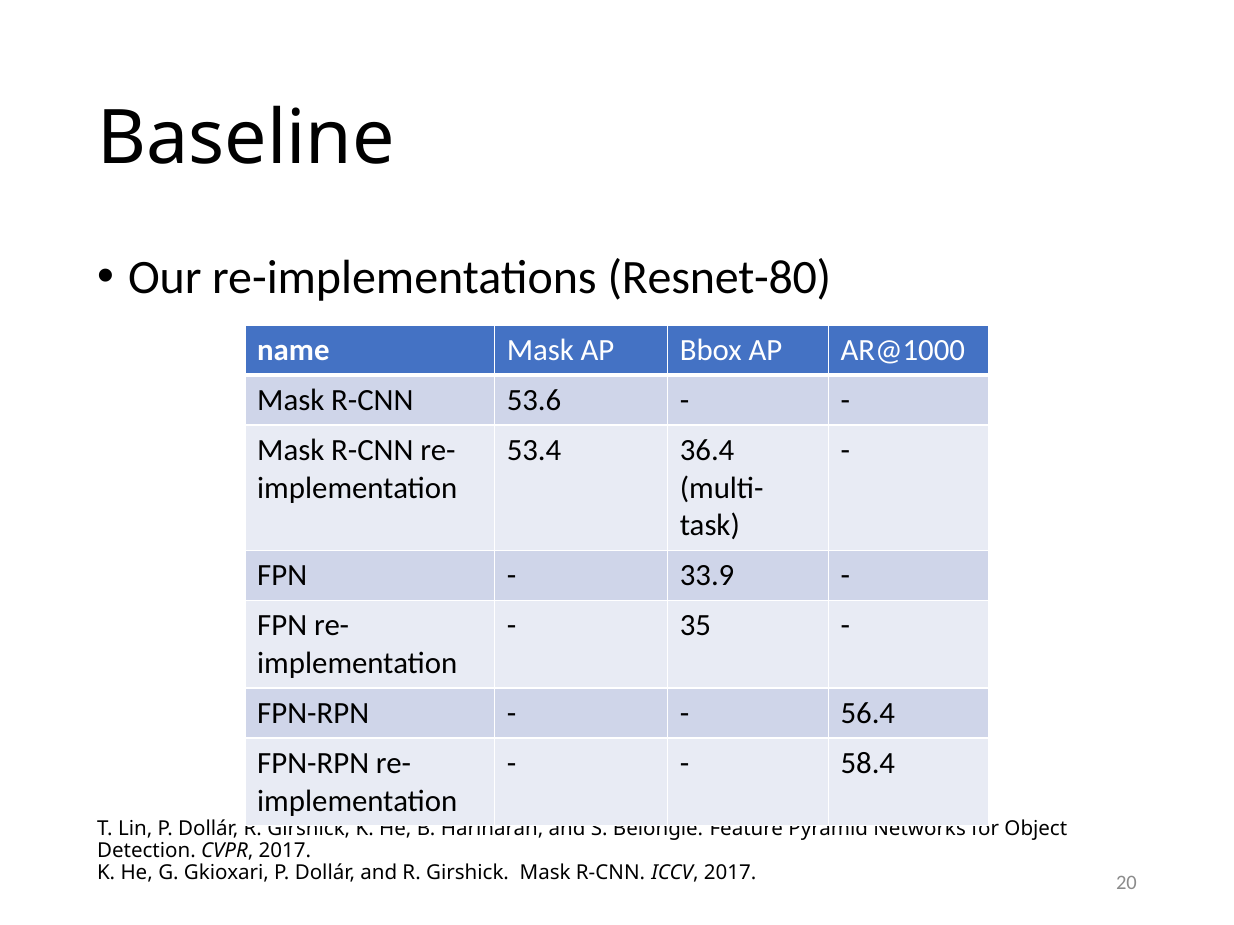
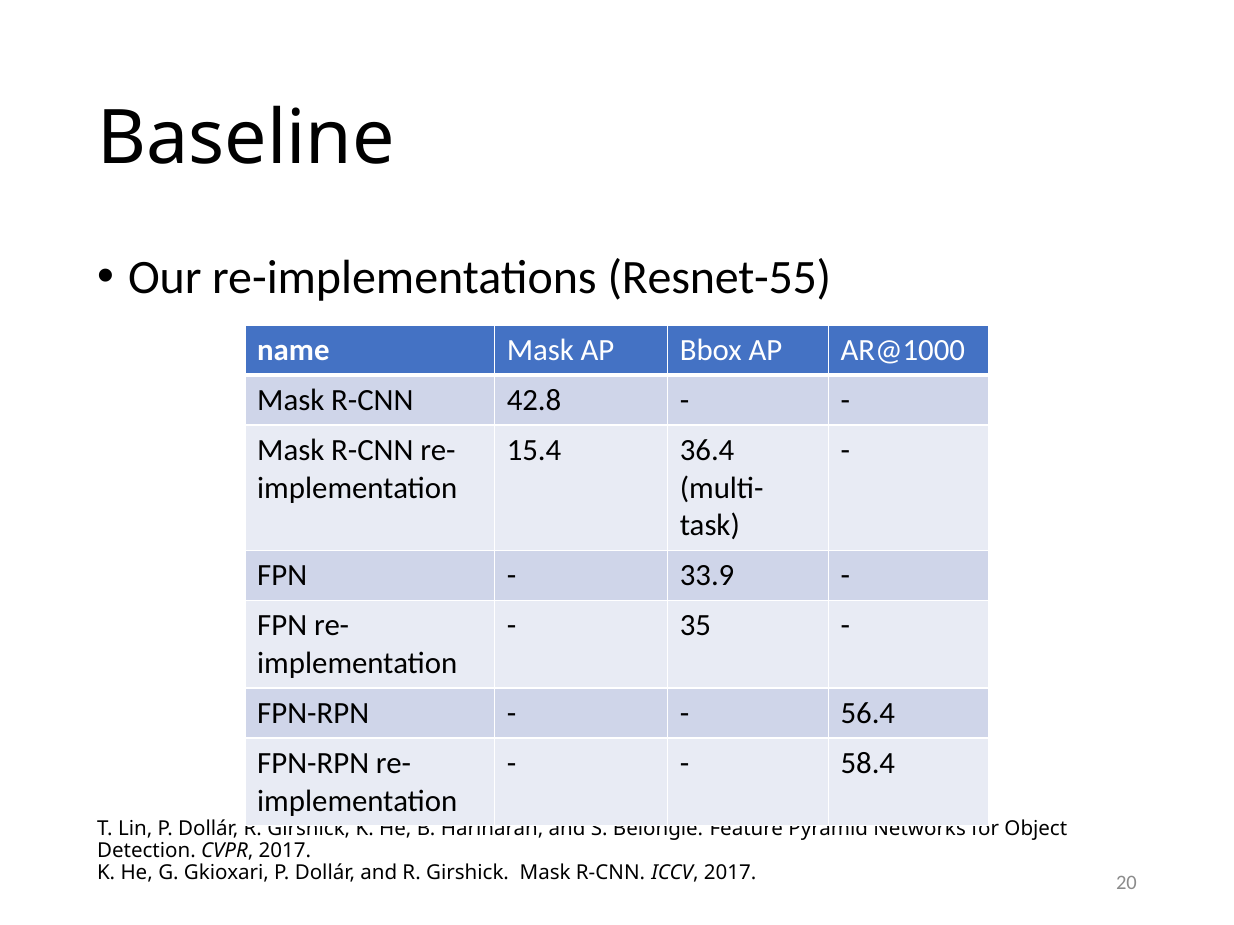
Resnet-80: Resnet-80 -> Resnet-55
53.6: 53.6 -> 42.8
53.4: 53.4 -> 15.4
